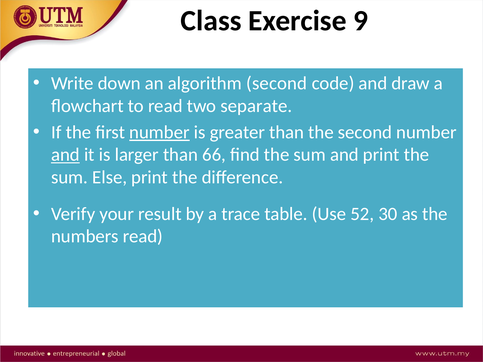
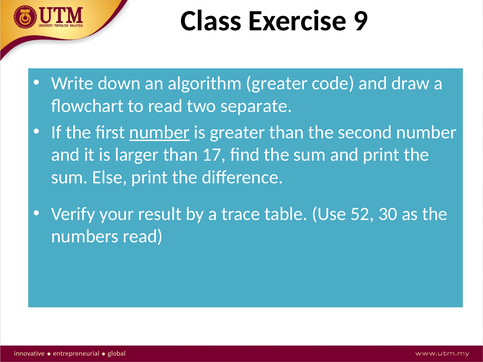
algorithm second: second -> greater
and at (65, 155) underline: present -> none
66: 66 -> 17
